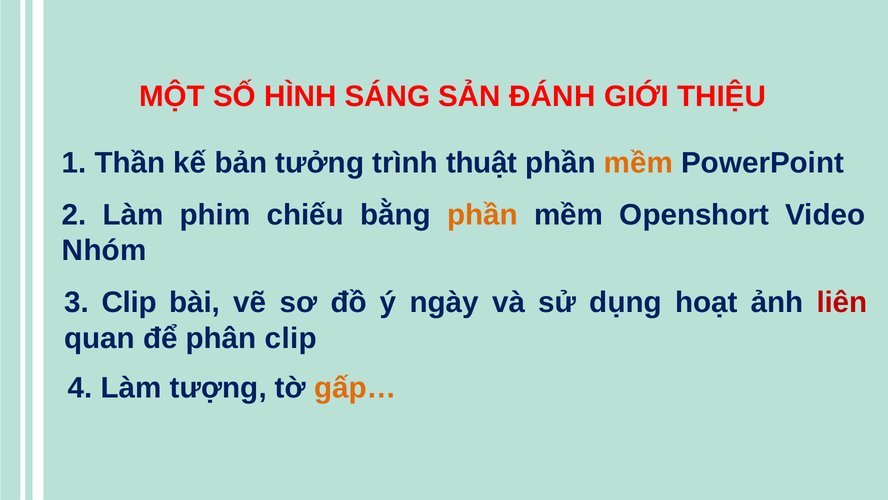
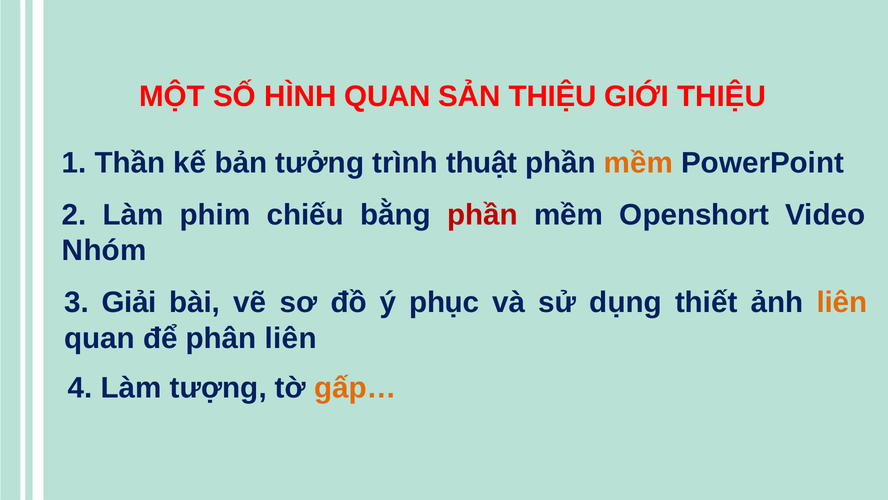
HÌNH SÁNG: SÁNG -> QUAN
SẢN ĐÁNH: ĐÁNH -> THIỆU
phần at (482, 215) colour: orange -> red
3 Clip: Clip -> Giải
ngày: ngày -> phục
hoạt: hoạt -> thiết
liên at (842, 302) colour: red -> orange
phân clip: clip -> liên
